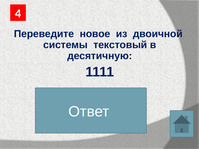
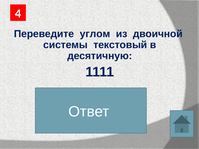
новое: новое -> углом
